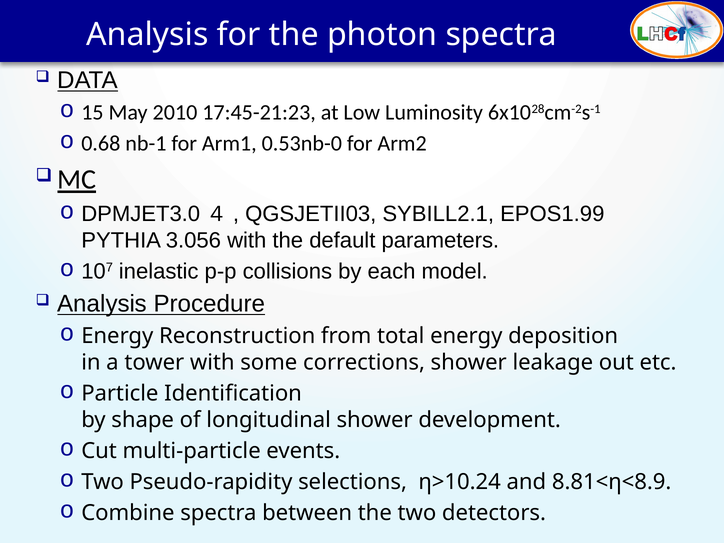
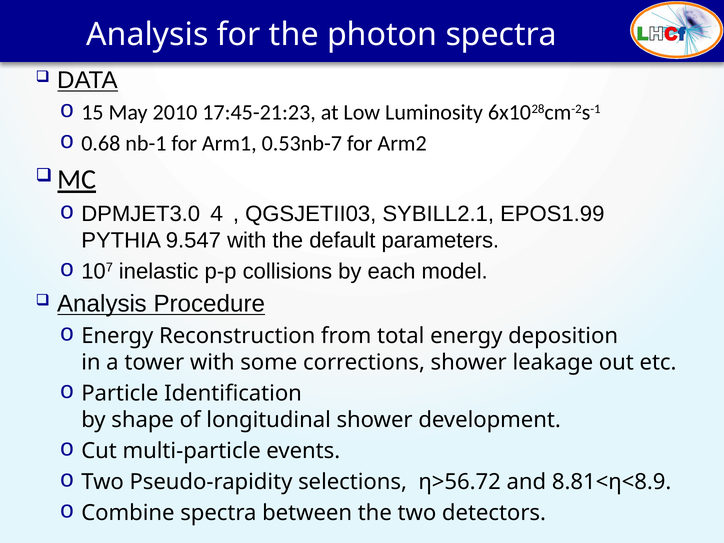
0.53nb-0: 0.53nb-0 -> 0.53nb-7
3.056: 3.056 -> 9.547
η>10.24: η>10.24 -> η>56.72
